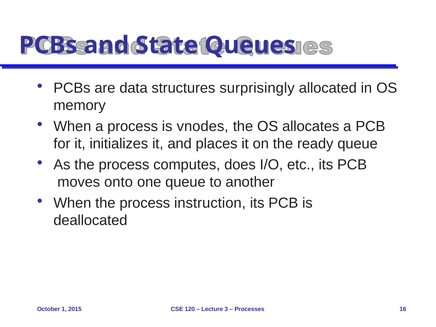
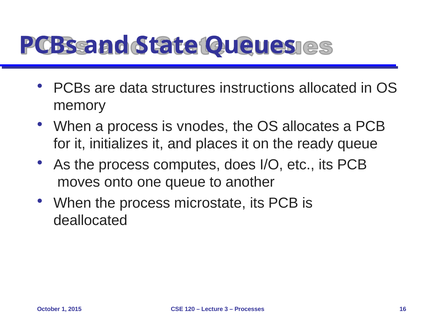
surprisingly: surprisingly -> instructions
instruction: instruction -> microstate
